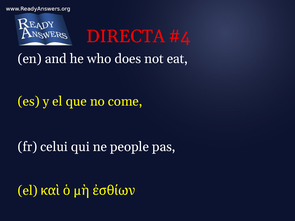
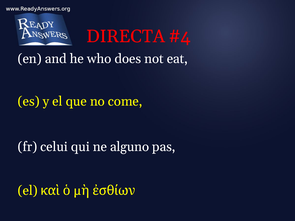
people: people -> alguno
